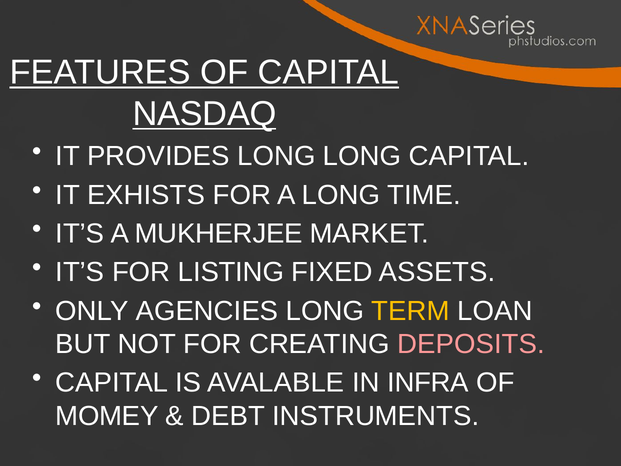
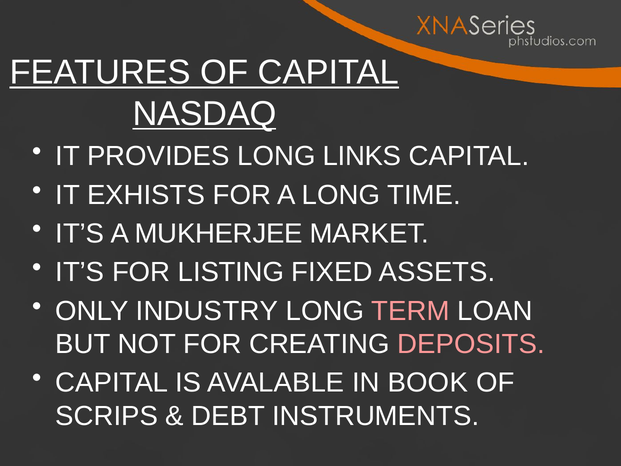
LONG LONG: LONG -> LINKS
AGENCIES: AGENCIES -> INDUSTRY
TERM colour: yellow -> pink
INFRA: INFRA -> BOOK
MOMEY: MOMEY -> SCRIPS
